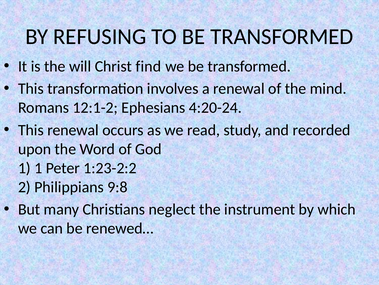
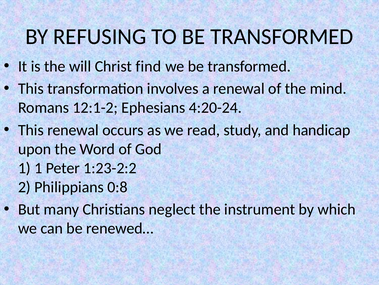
recorded: recorded -> handicap
9:8: 9:8 -> 0:8
